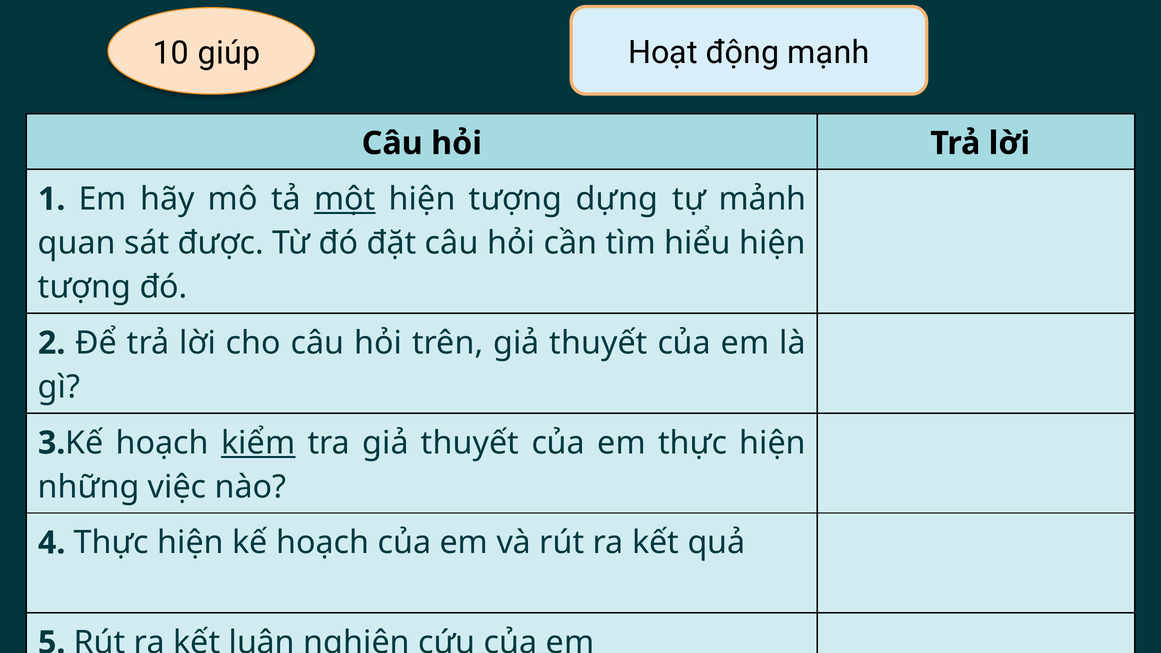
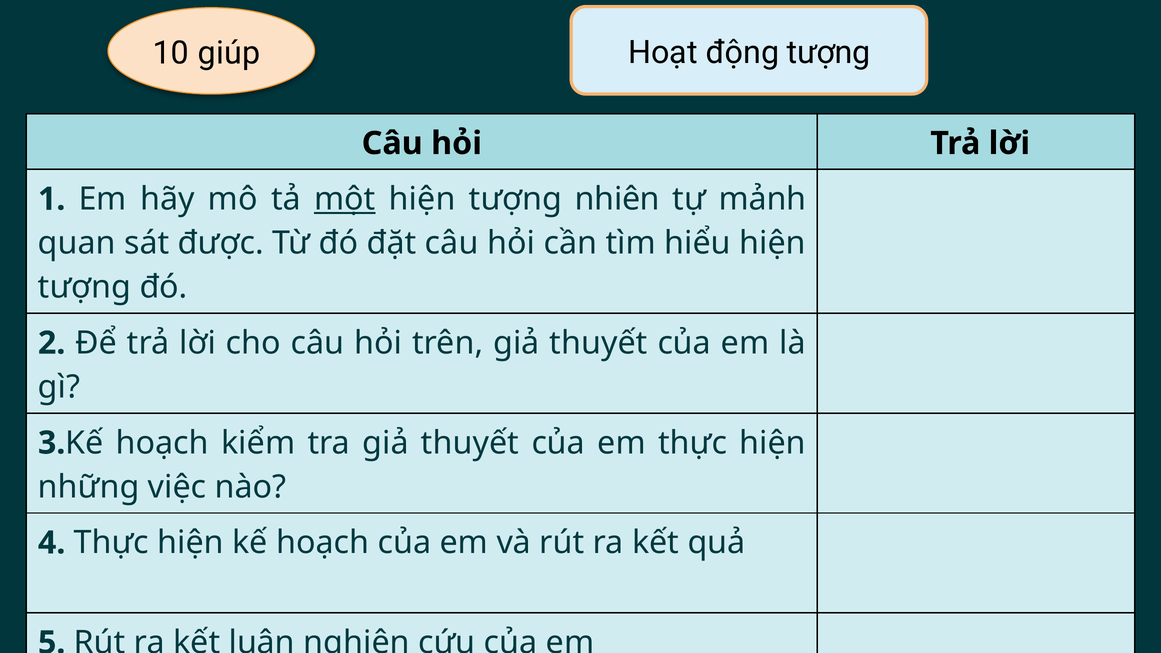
động mạnh: mạnh -> tượng
dựng: dựng -> nhiên
kiểm underline: present -> none
